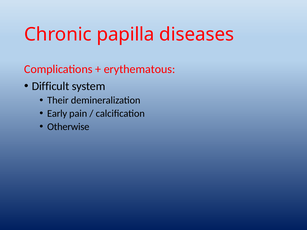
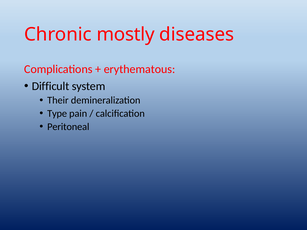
papilla: papilla -> mostly
Early: Early -> Type
Otherwise: Otherwise -> Peritoneal
